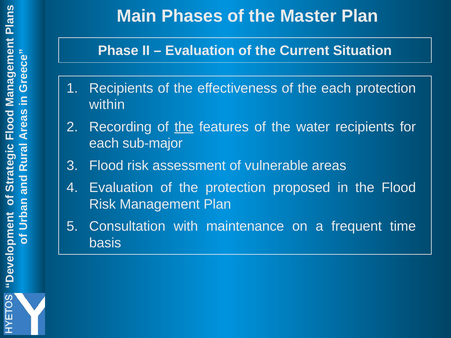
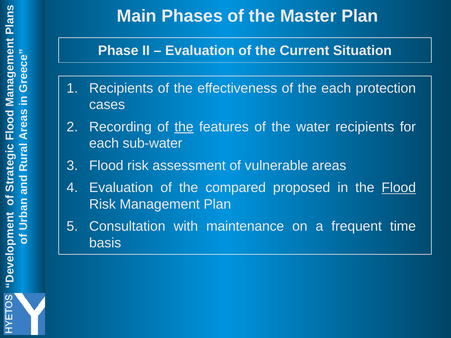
within: within -> cases
sub-major: sub-major -> sub-water
the protection: protection -> compared
Flood at (399, 188) underline: none -> present
